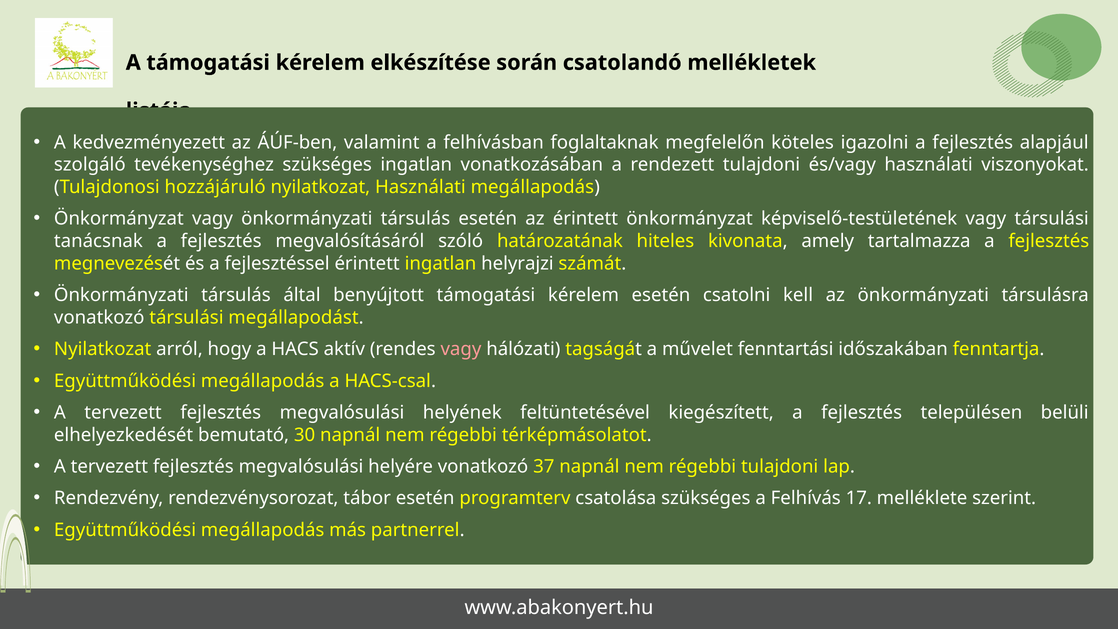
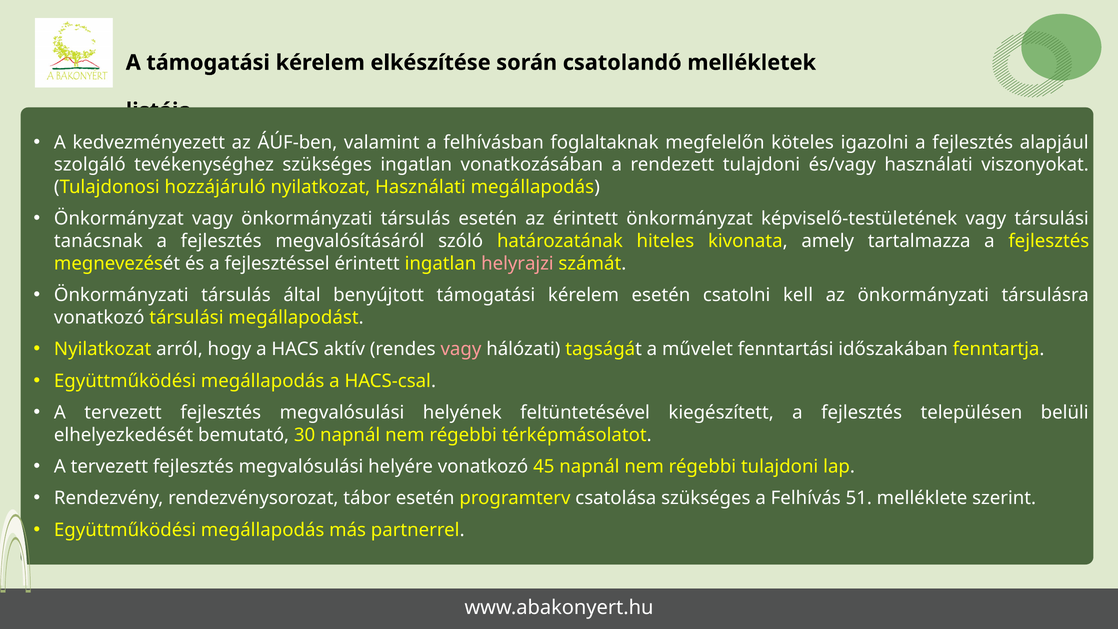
helyrajzi colour: white -> pink
37: 37 -> 45
17: 17 -> 51
